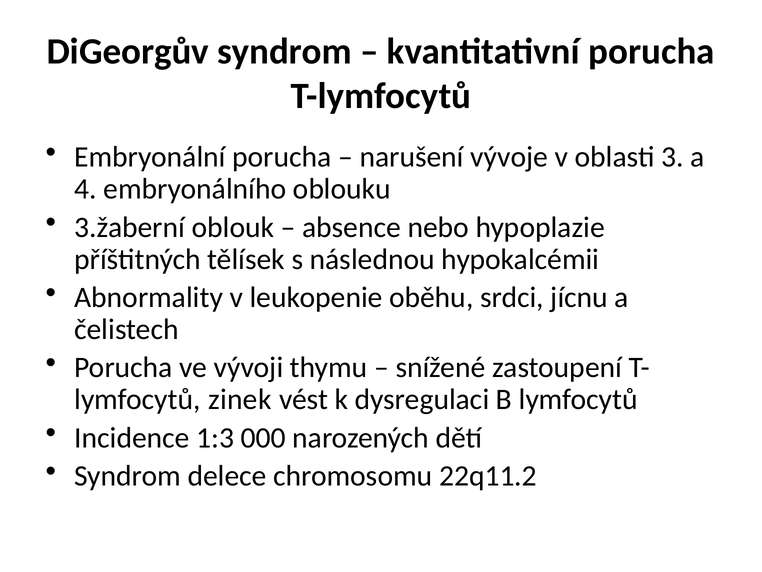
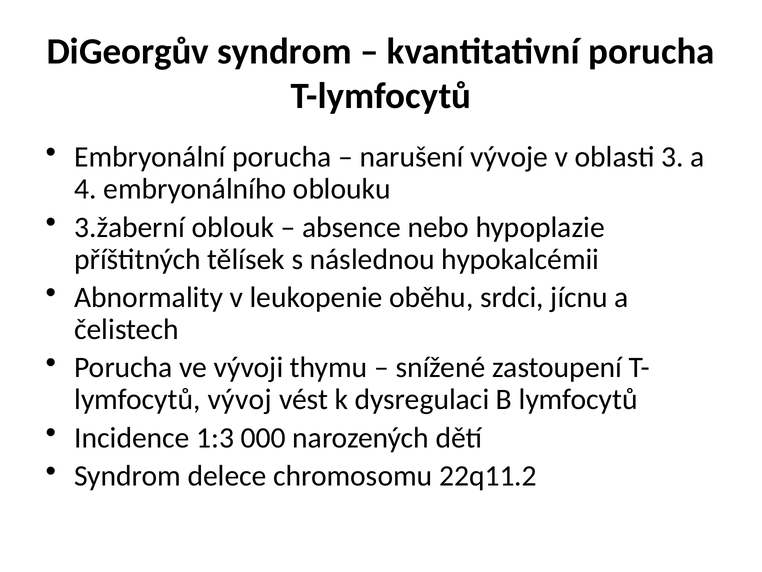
zinek: zinek -> vývoj
